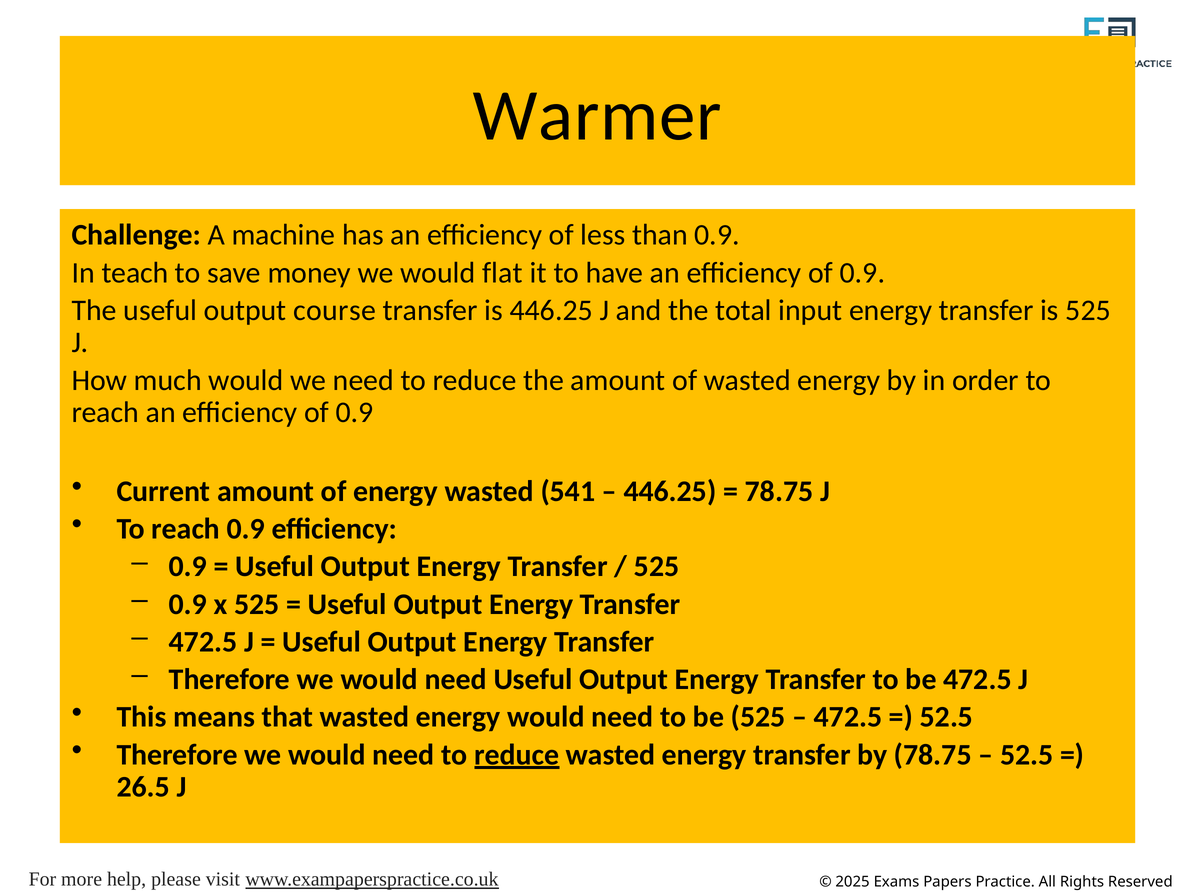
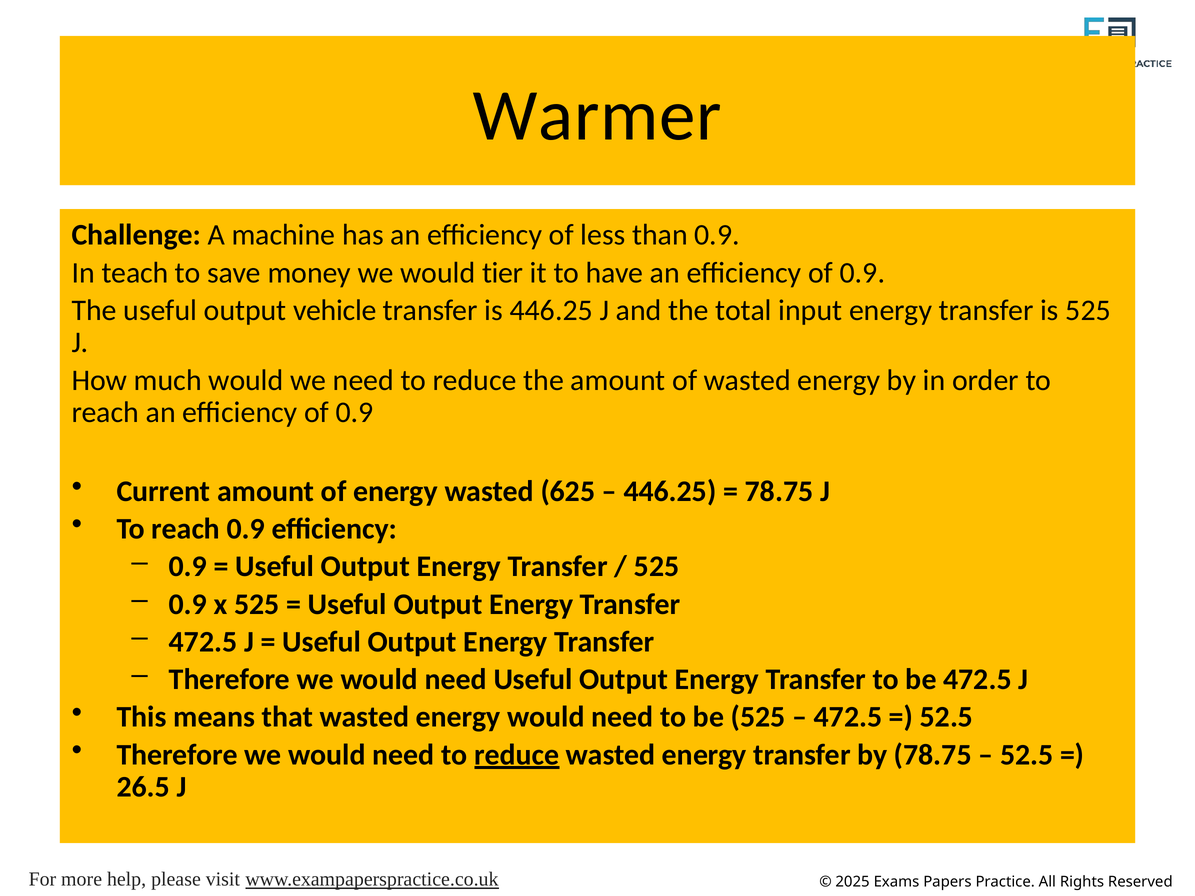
flat: flat -> tier
course: course -> vehicle
541: 541 -> 625
